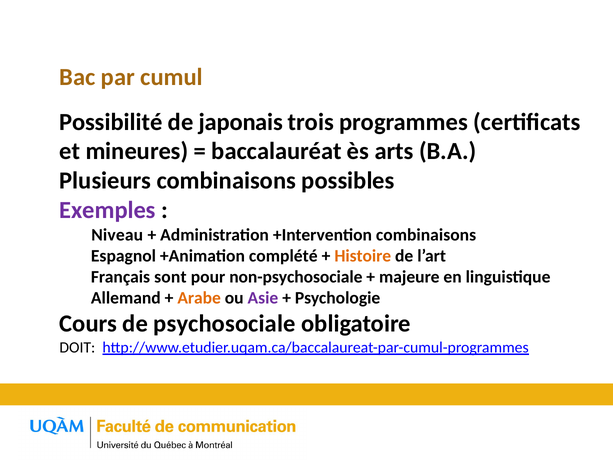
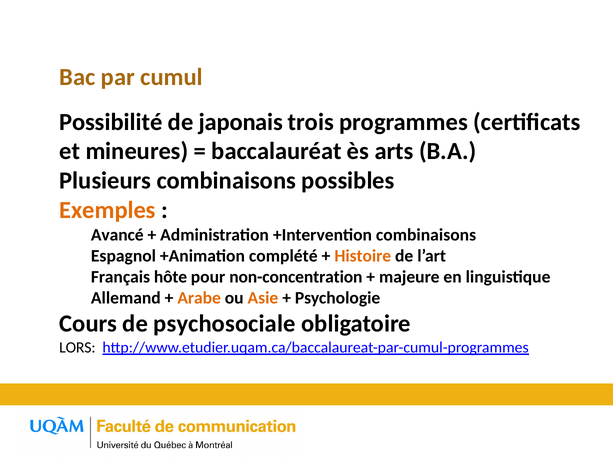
Exemples colour: purple -> orange
Niveau: Niveau -> Avancé
sont: sont -> hôte
non-psychosociale: non-psychosociale -> non-concentration
Asie colour: purple -> orange
DOIT: DOIT -> LORS
